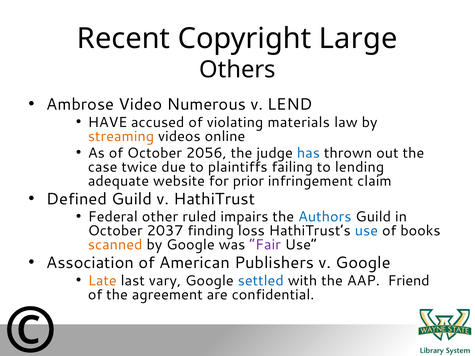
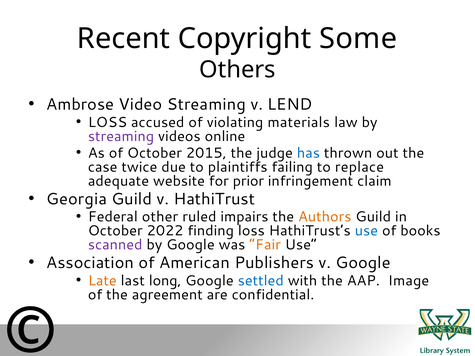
Large: Large -> Some
Video Numerous: Numerous -> Streaming
HAVE at (108, 122): HAVE -> LOSS
streaming at (121, 136) colour: orange -> purple
2056: 2056 -> 2015
lending: lending -> replace
Defined: Defined -> Georgia
Authors colour: blue -> orange
2037: 2037 -> 2022
scanned colour: orange -> purple
Fair colour: purple -> orange
vary: vary -> long
Friend: Friend -> Image
